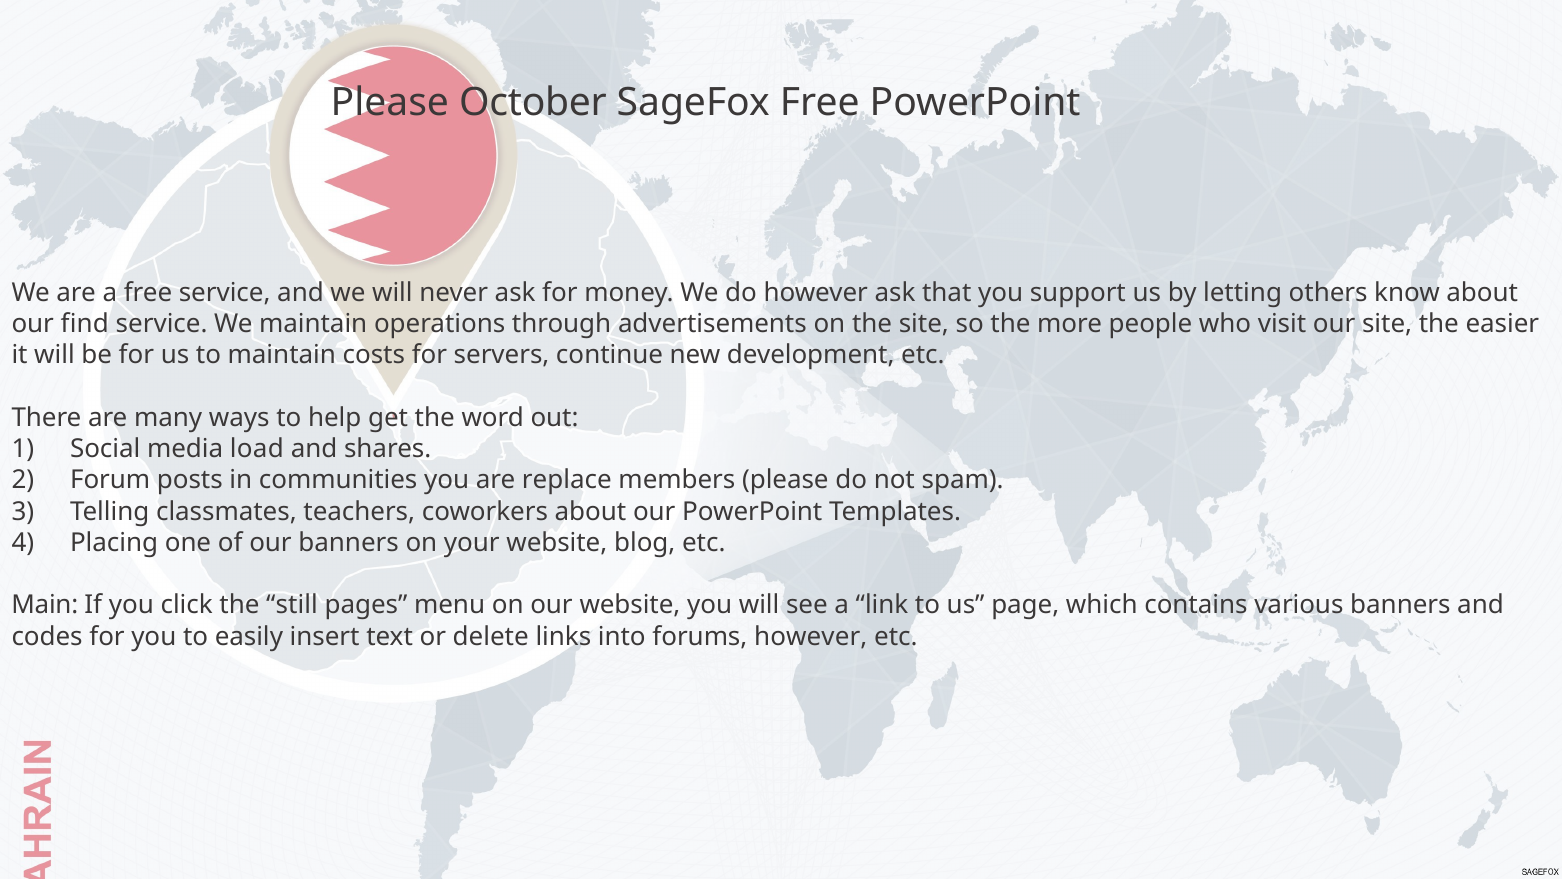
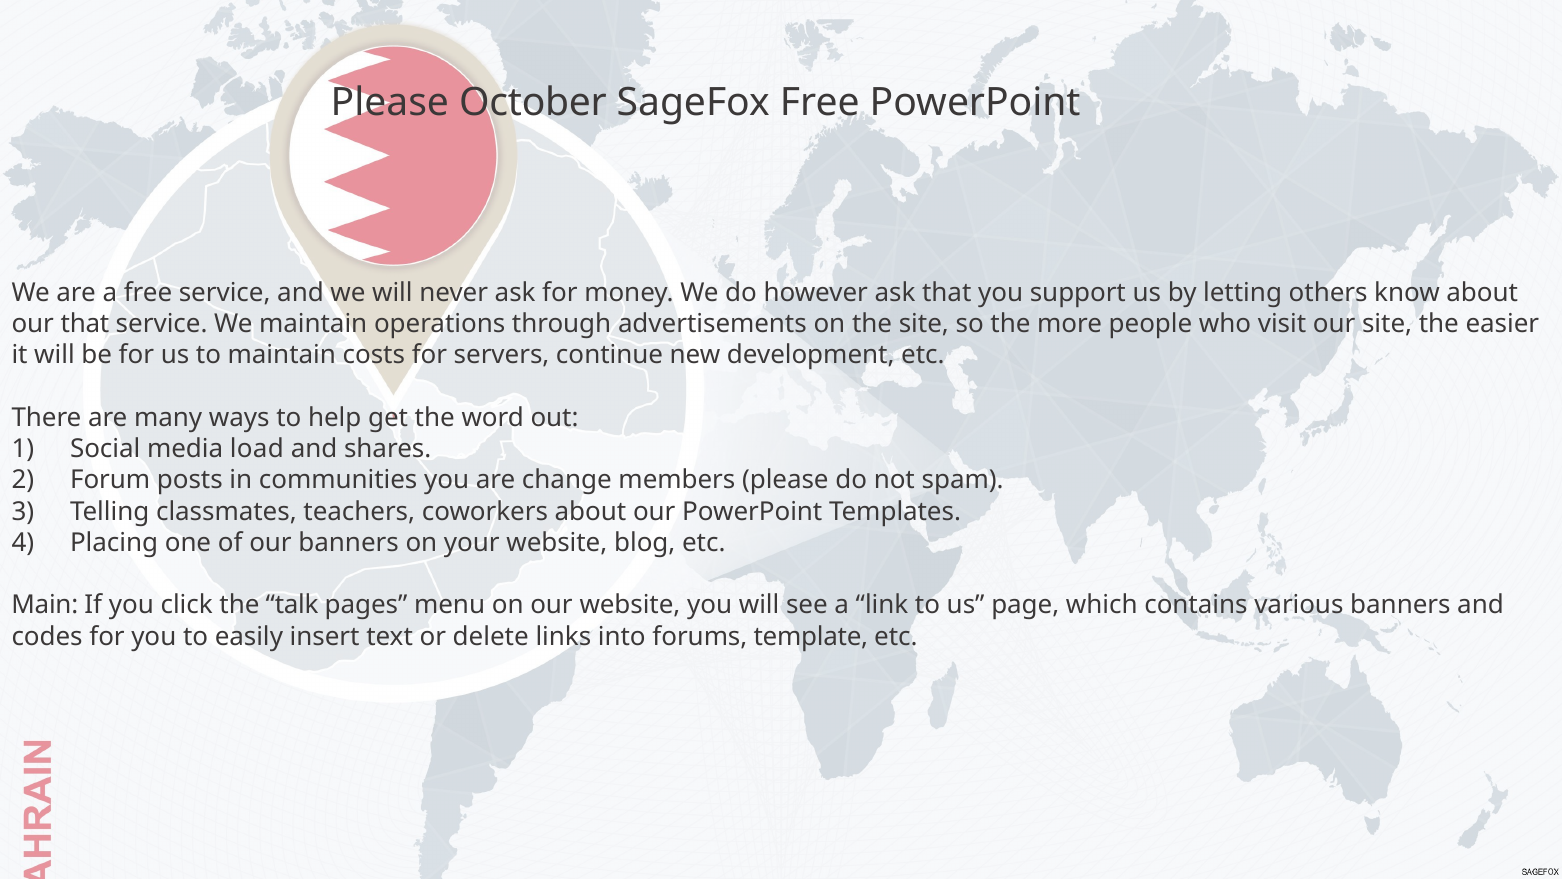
our find: find -> that
replace: replace -> change
still: still -> talk
forums however: however -> template
